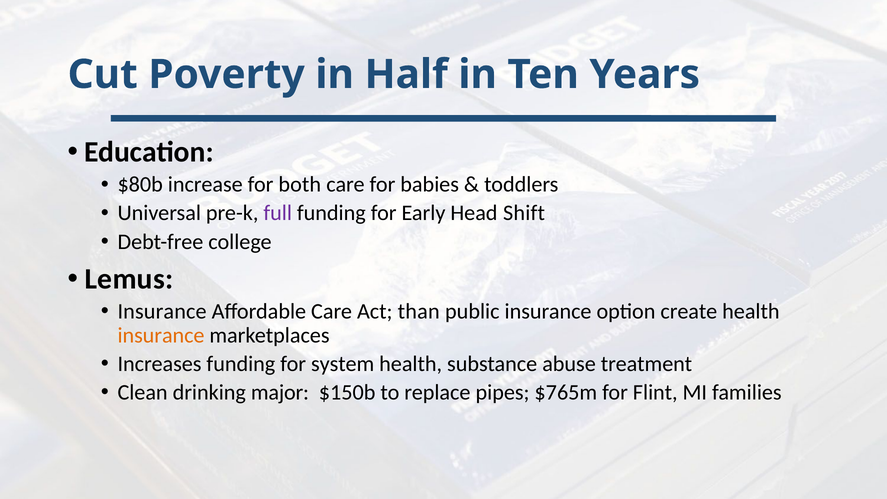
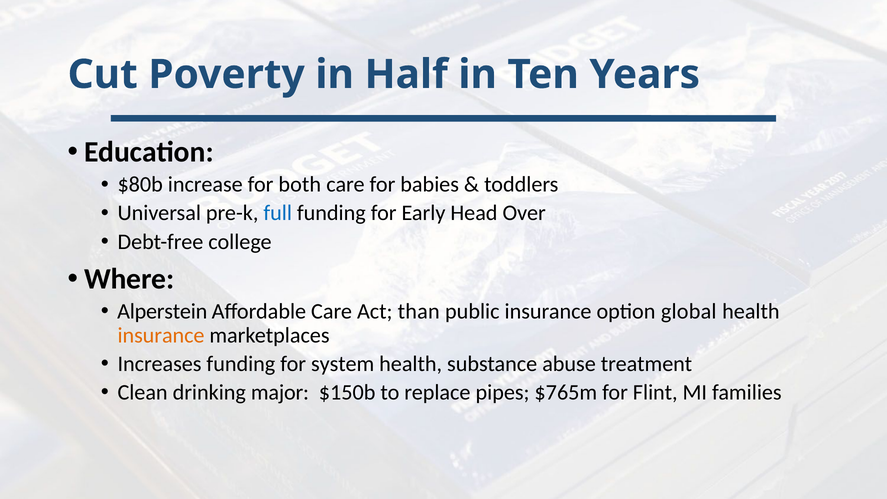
full colour: purple -> blue
Shift: Shift -> Over
Lemus: Lemus -> Where
Insurance at (162, 311): Insurance -> Alperstein
create: create -> global
